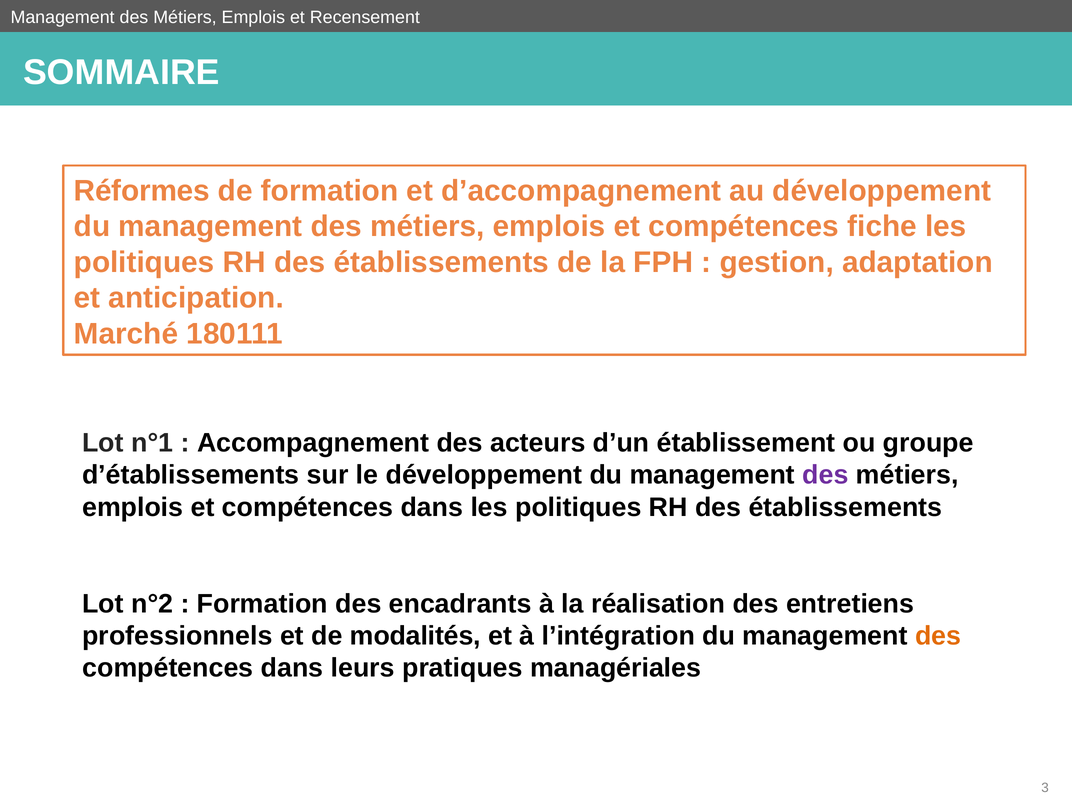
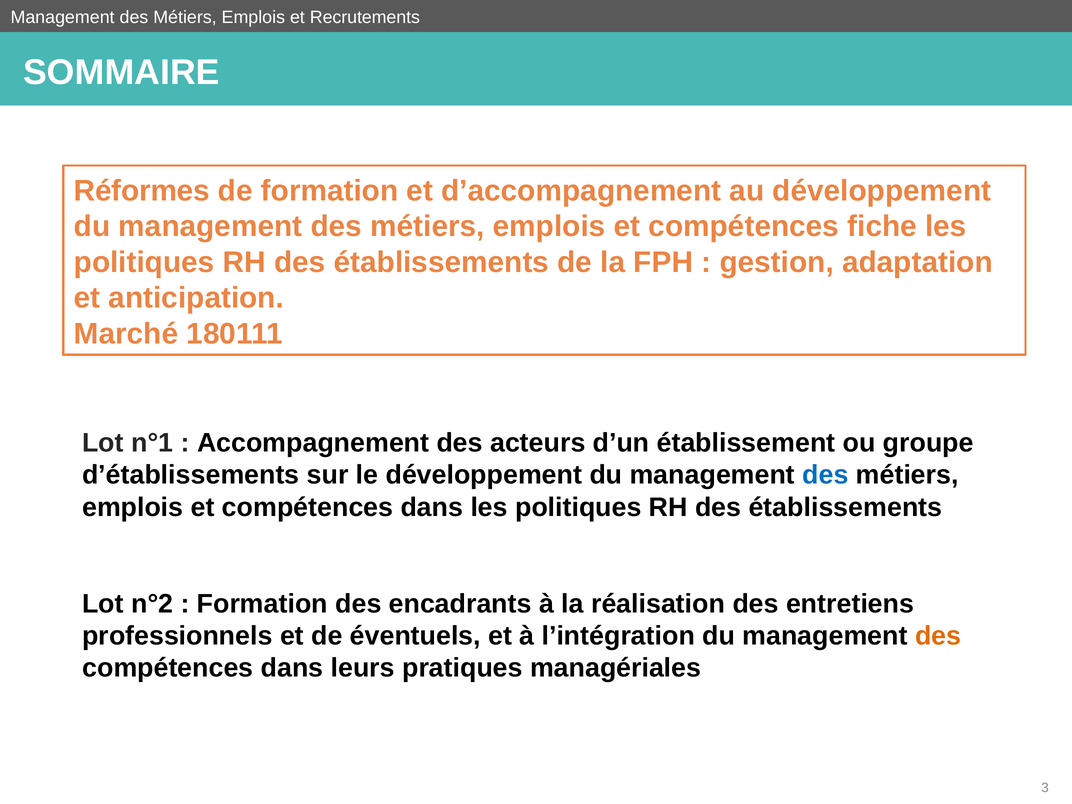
Recensement: Recensement -> Recrutements
des at (825, 475) colour: purple -> blue
modalités: modalités -> éventuels
